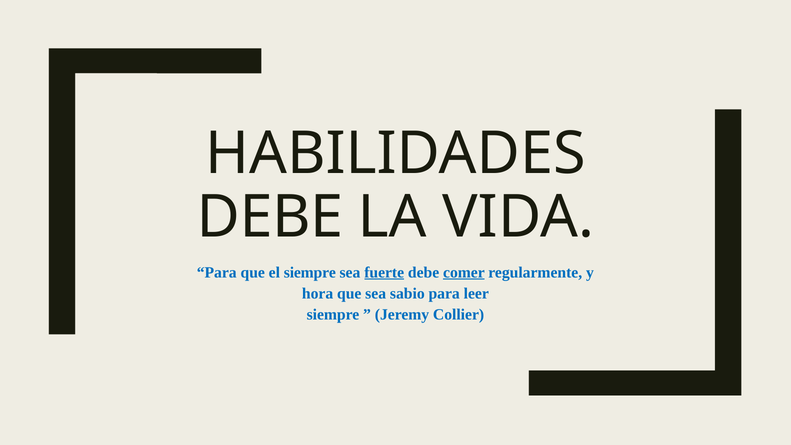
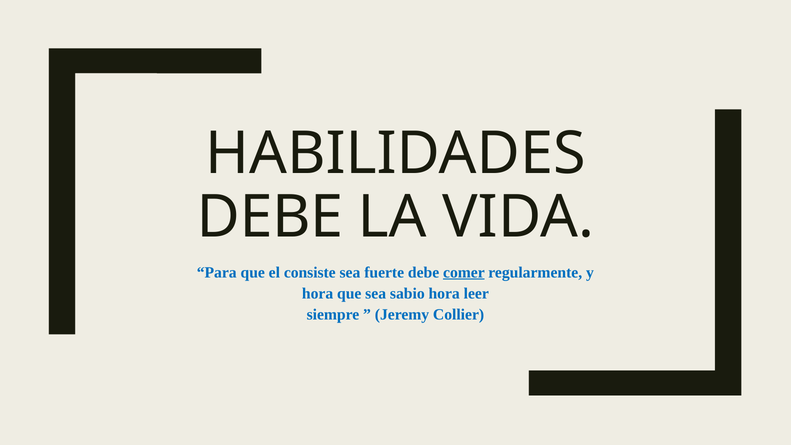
el siempre: siempre -> consiste
fuerte underline: present -> none
sabio para: para -> hora
